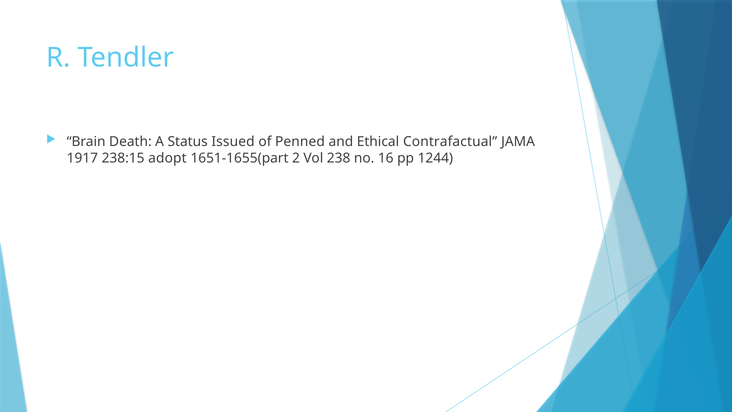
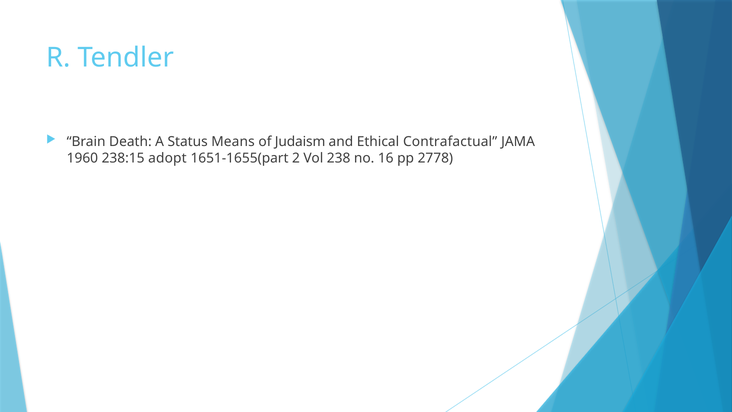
Issued: Issued -> Means
Penned: Penned -> Judaism
1917: 1917 -> 1960
1244: 1244 -> 2778
